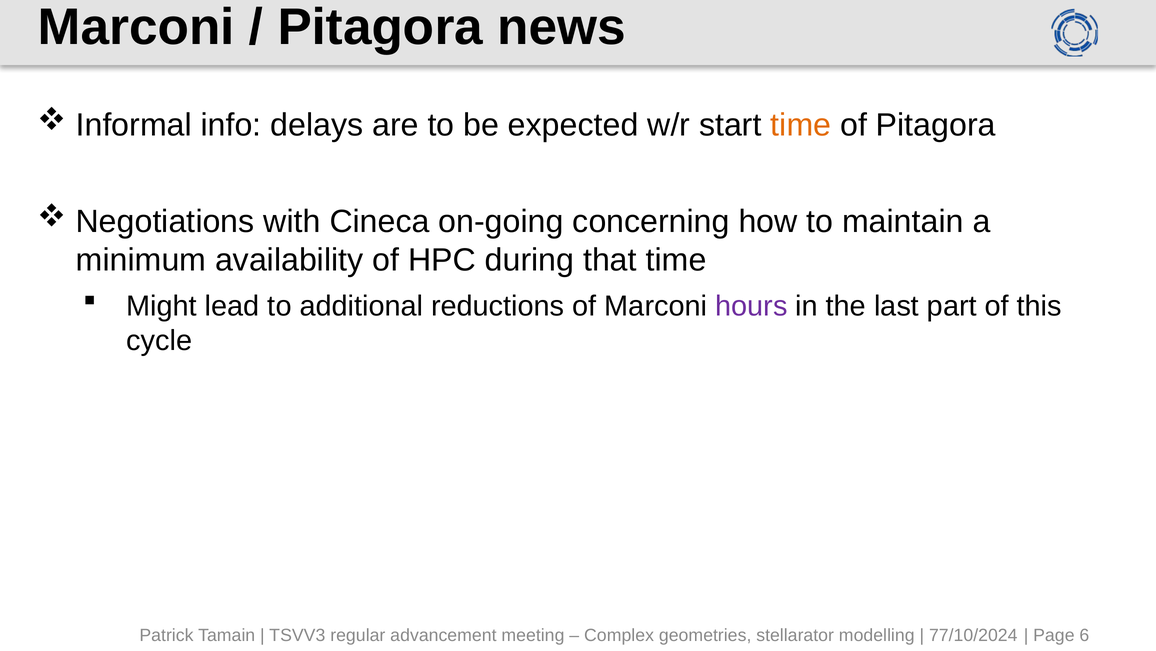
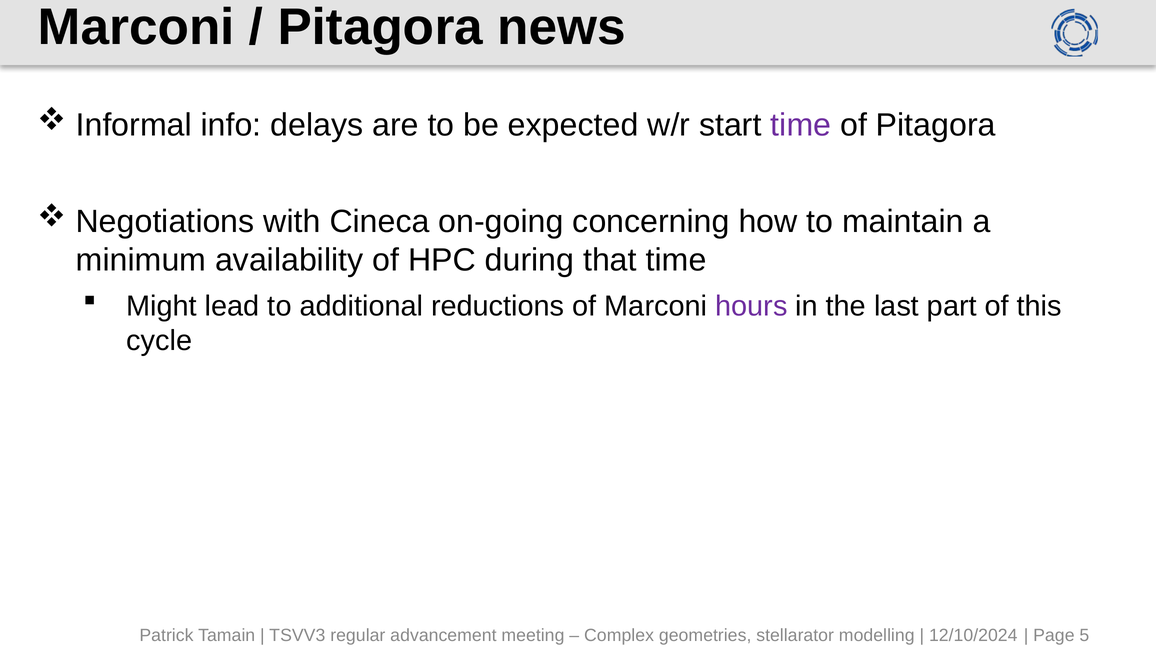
time at (801, 125) colour: orange -> purple
77/10/2024: 77/10/2024 -> 12/10/2024
6: 6 -> 5
